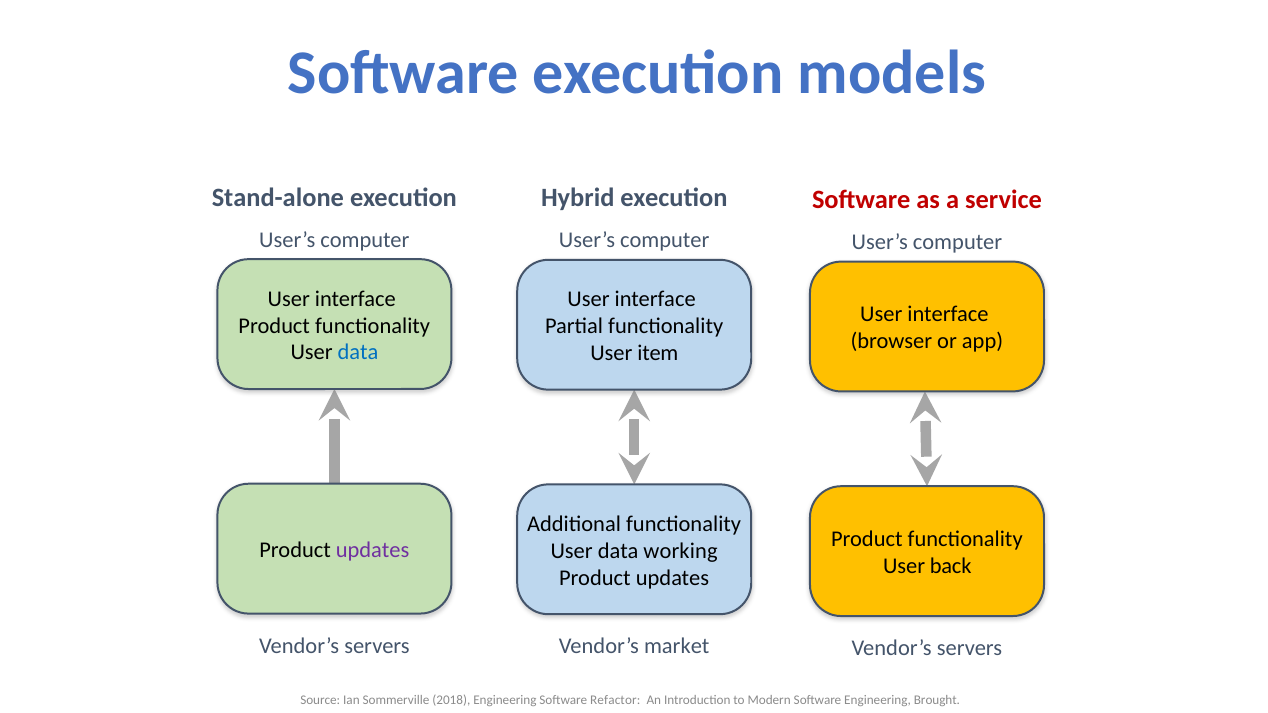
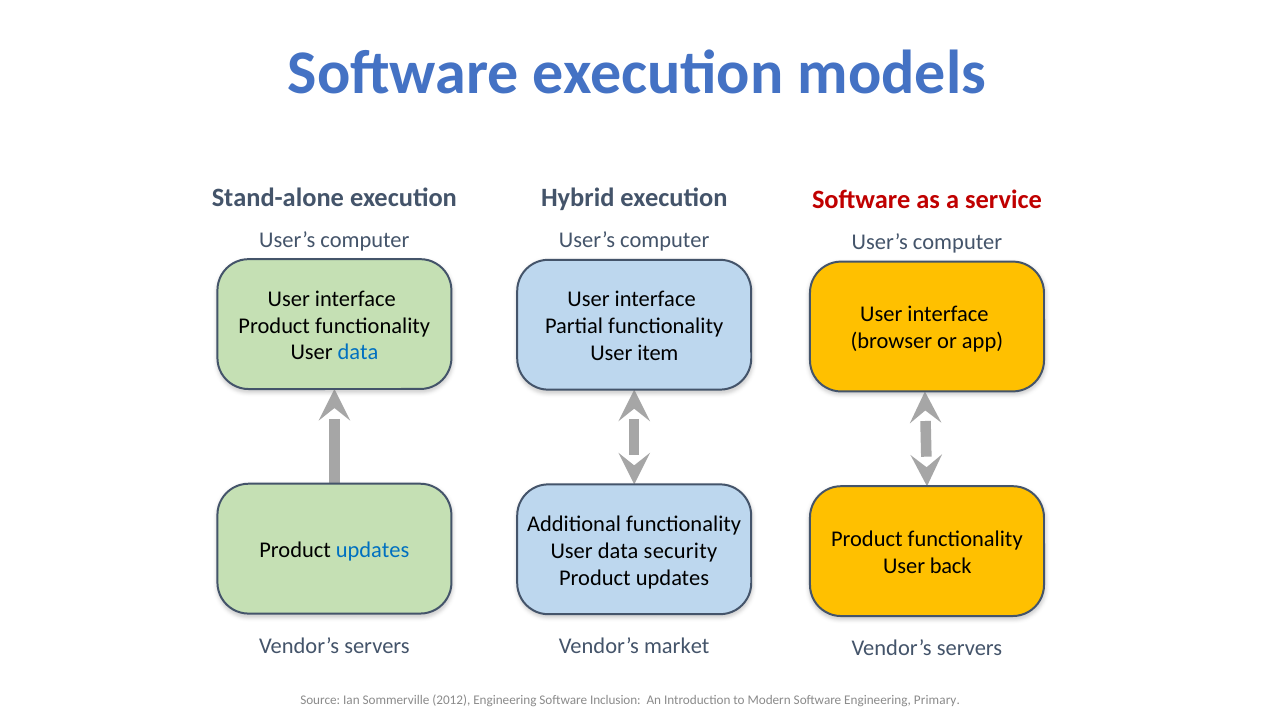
updates at (373, 550) colour: purple -> blue
working: working -> security
2018: 2018 -> 2012
Refactor: Refactor -> Inclusion
Brought: Brought -> Primary
